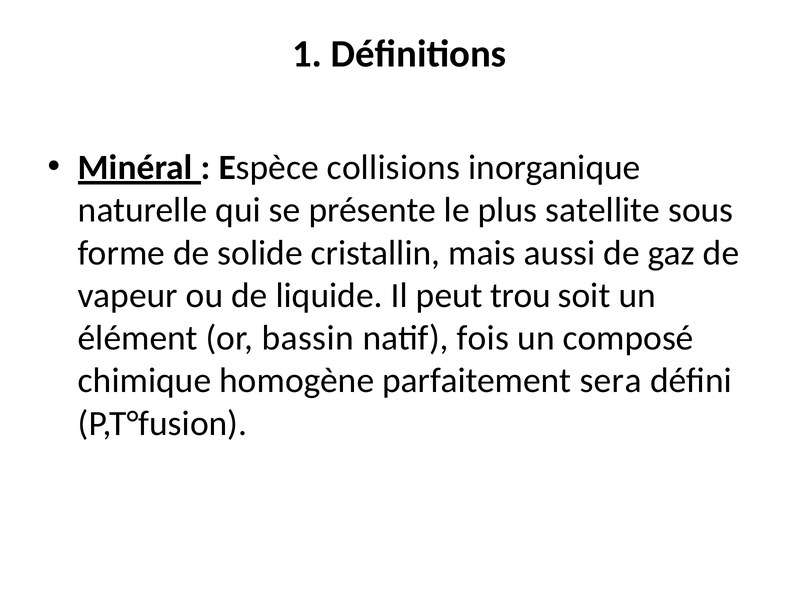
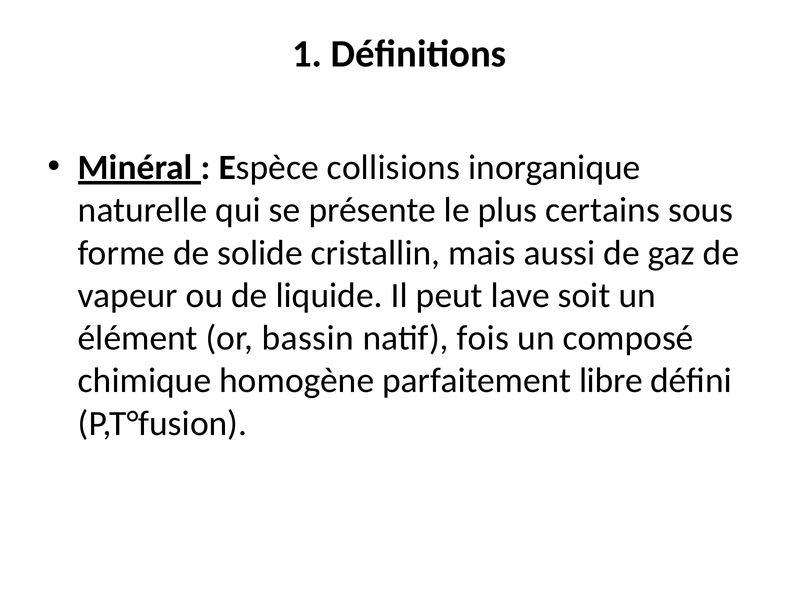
satellite: satellite -> certains
trou: trou -> lave
sera: sera -> libre
